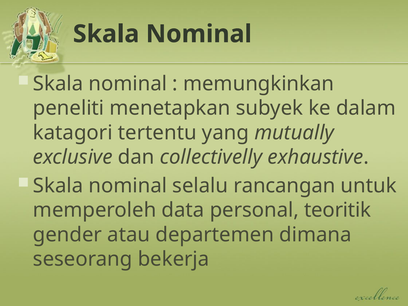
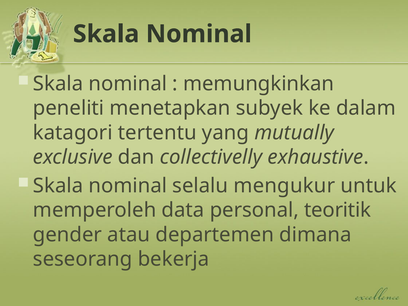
rancangan: rancangan -> mengukur
